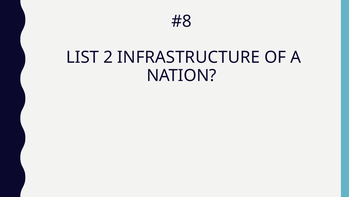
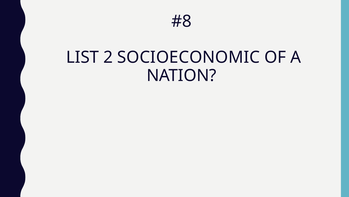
INFRASTRUCTURE: INFRASTRUCTURE -> SOCIOECONOMIC
